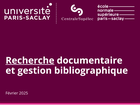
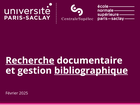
bibliographique underline: none -> present
